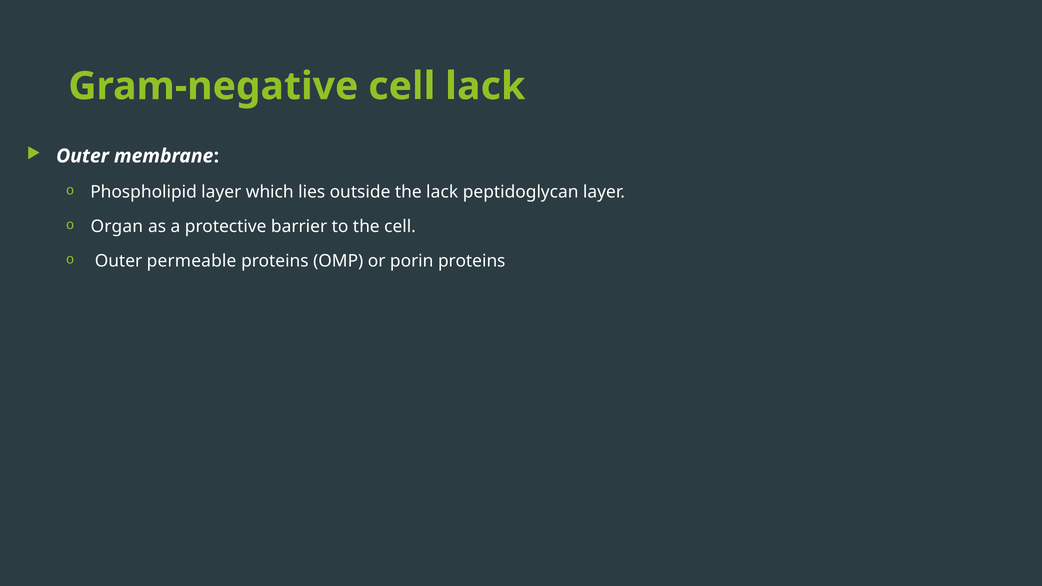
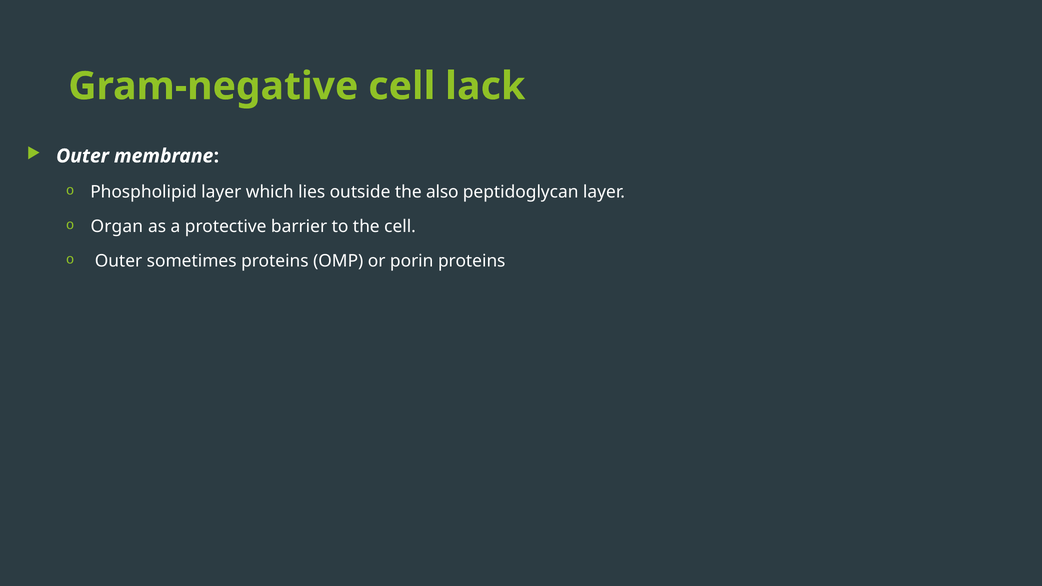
the lack: lack -> also
permeable: permeable -> sometimes
